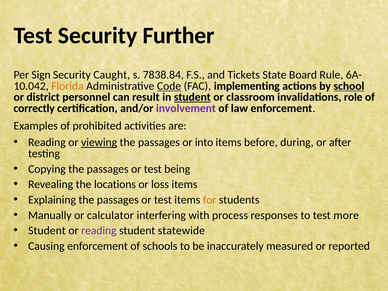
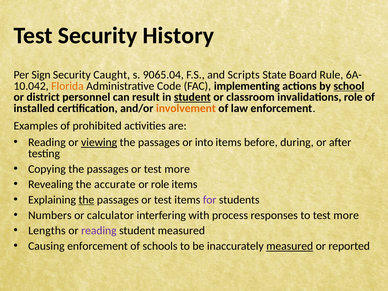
Further: Further -> History
7838.84: 7838.84 -> 9065.04
Tickets: Tickets -> Scripts
Code underline: present -> none
correctly: correctly -> installed
involvement colour: purple -> orange
or test being: being -> more
locations: locations -> accurate
or loss: loss -> role
the at (86, 200) underline: none -> present
for colour: orange -> purple
Manually: Manually -> Numbers
Student at (47, 231): Student -> Lengths
student statewide: statewide -> measured
measured at (290, 246) underline: none -> present
